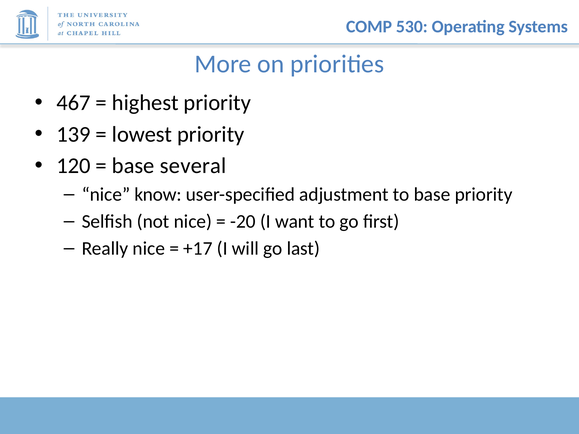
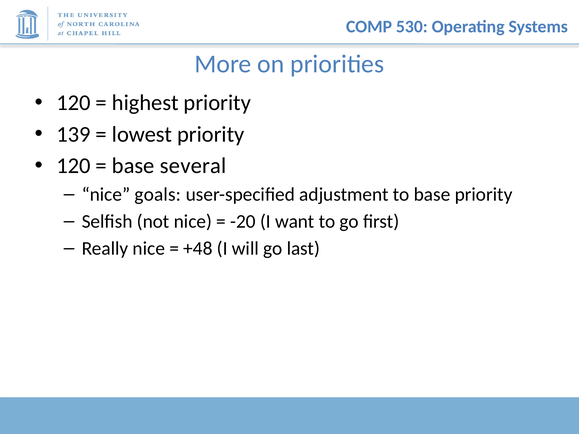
467 at (74, 103): 467 -> 120
know: know -> goals
+17: +17 -> +48
